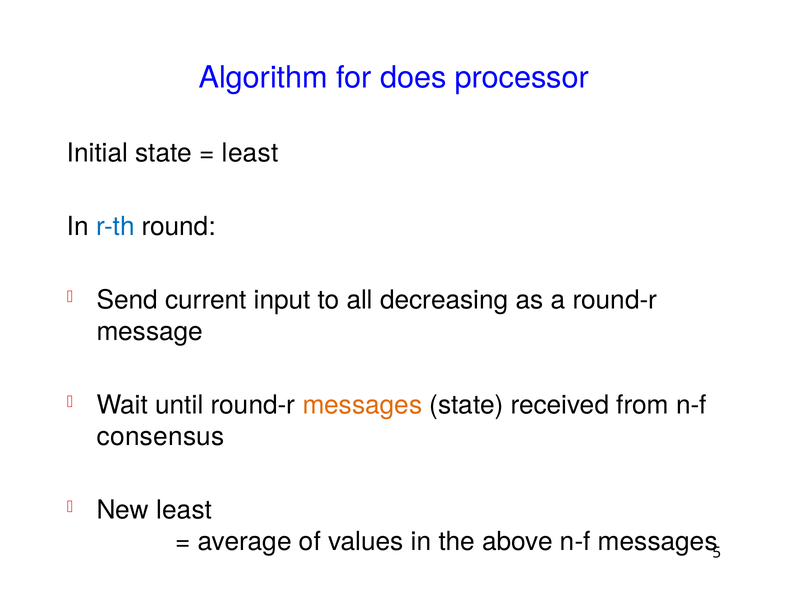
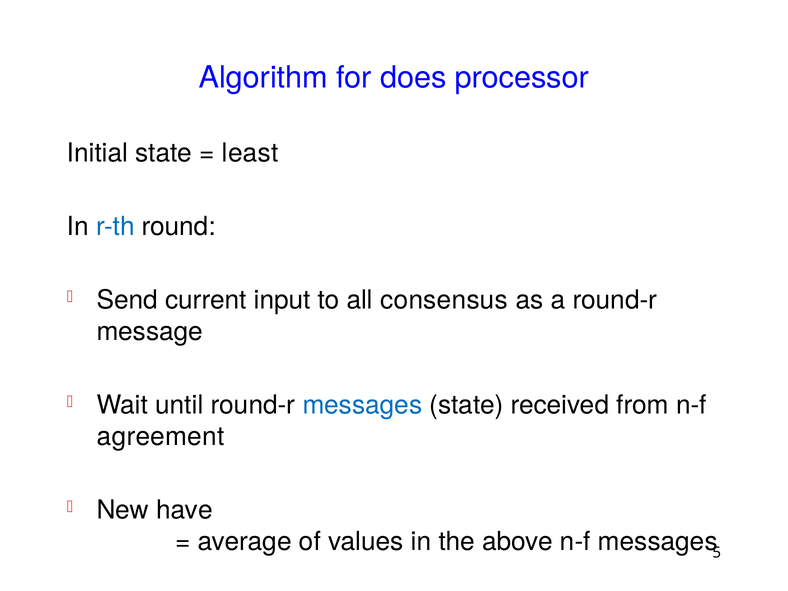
decreasing: decreasing -> consensus
messages at (362, 405) colour: orange -> blue
consensus: consensus -> agreement
New least: least -> have
